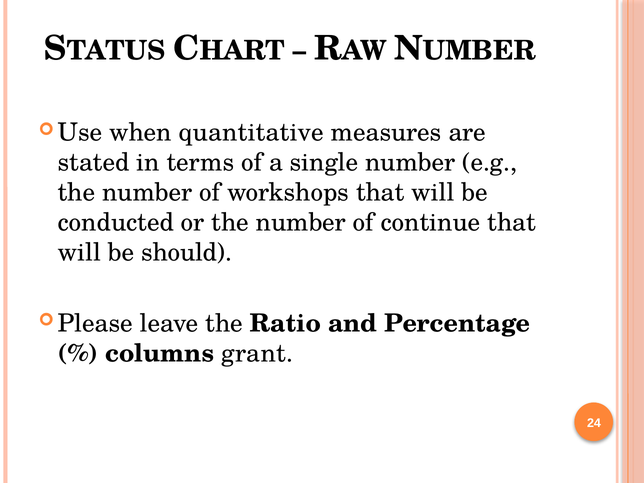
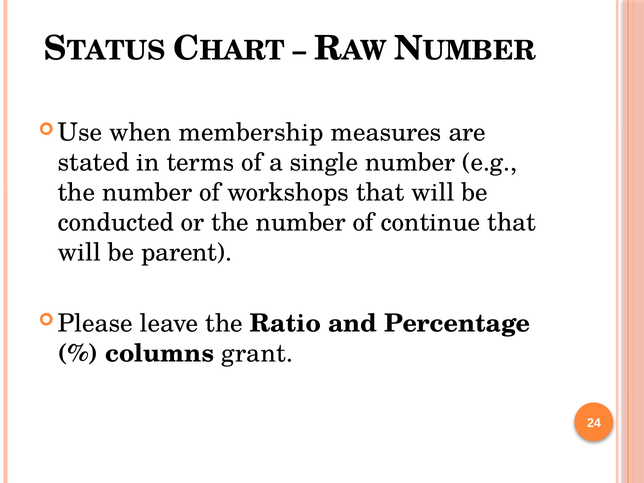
quantitative: quantitative -> membership
should: should -> parent
